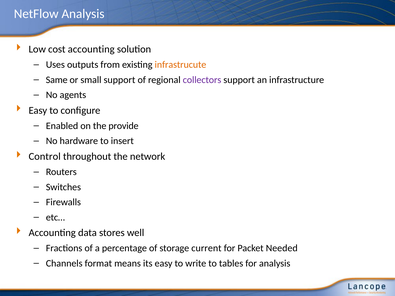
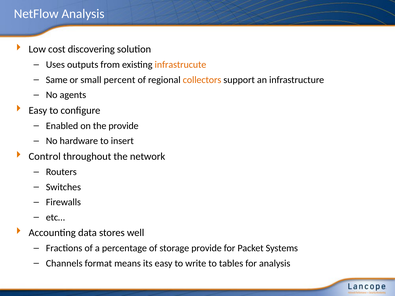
cost accounting: accounting -> discovering
small support: support -> percent
collectors colour: purple -> orange
storage current: current -> provide
Needed: Needed -> Systems
